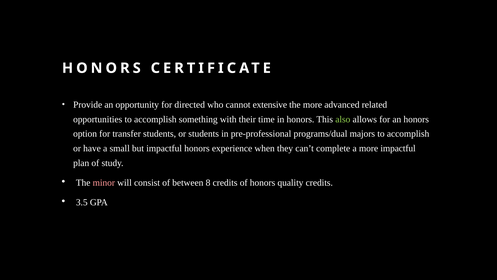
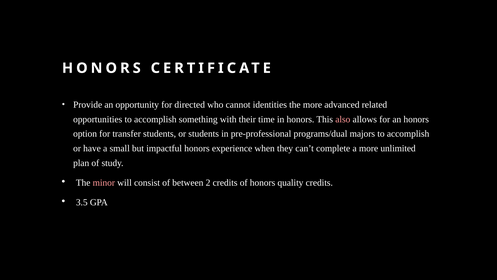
extensive: extensive -> identities
also colour: light green -> pink
more impactful: impactful -> unlimited
8: 8 -> 2
